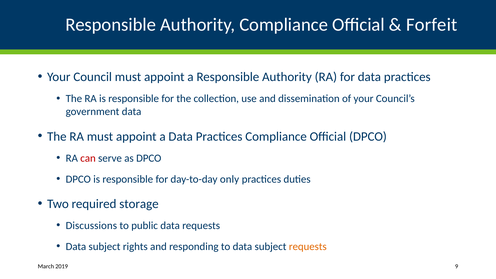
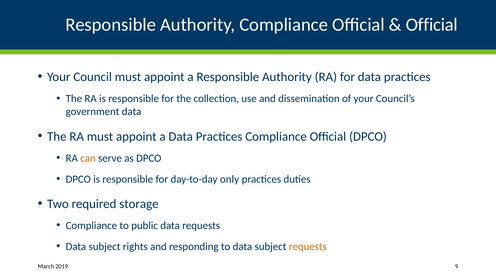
Forfeit at (432, 25): Forfeit -> Official
can colour: red -> orange
Discussions at (91, 226): Discussions -> Compliance
